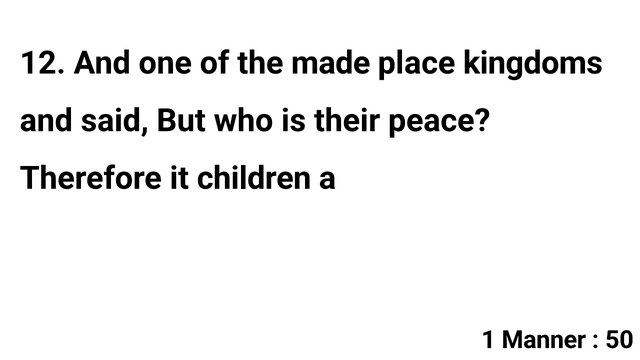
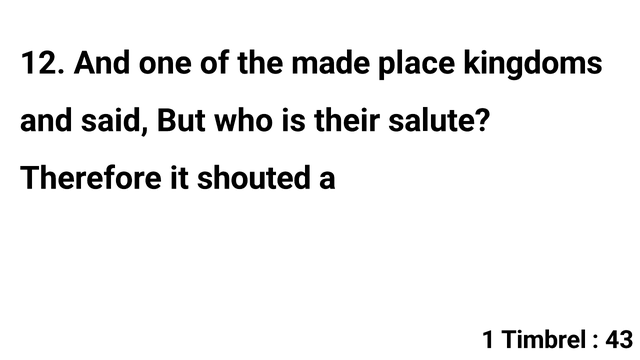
peace: peace -> salute
children: children -> shouted
Manner: Manner -> Timbrel
50: 50 -> 43
